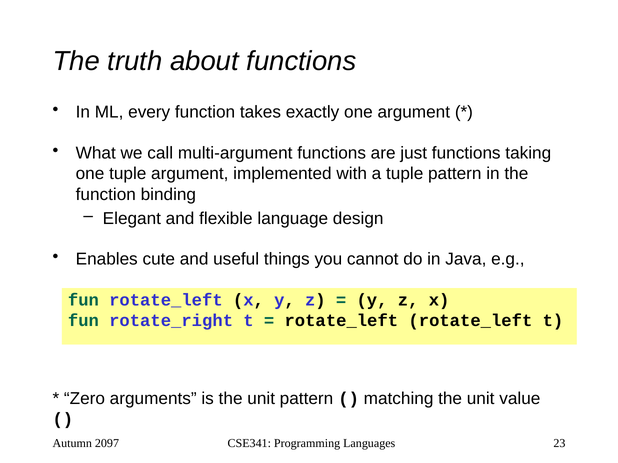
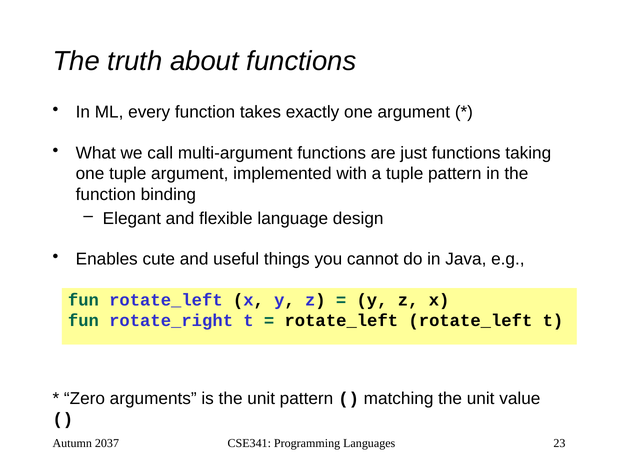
2097: 2097 -> 2037
